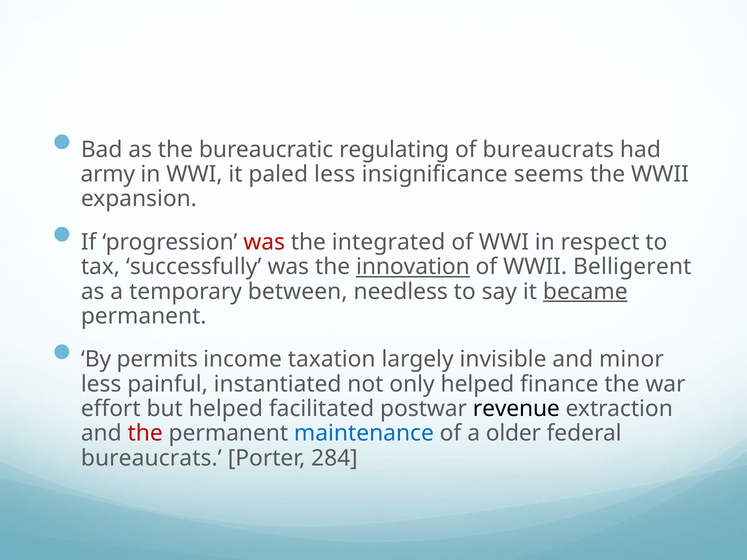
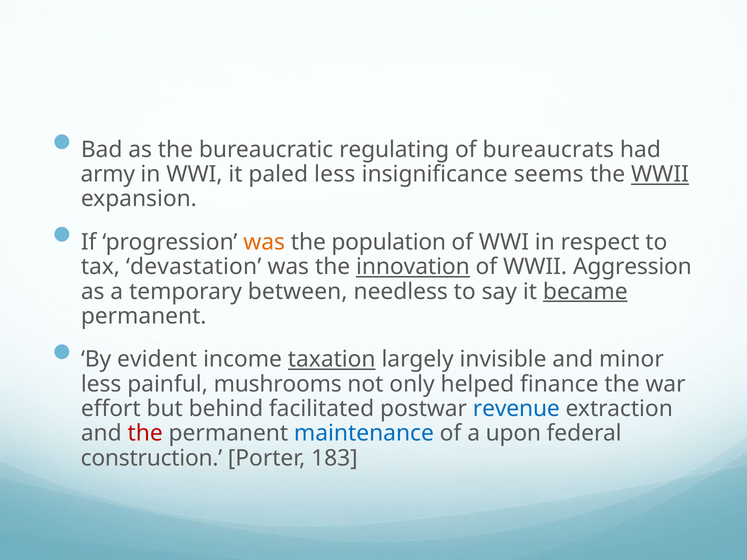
WWII at (660, 174) underline: none -> present
was at (264, 242) colour: red -> orange
integrated: integrated -> population
successfully: successfully -> devastation
Belligerent: Belligerent -> Aggression
permits: permits -> evident
taxation underline: none -> present
instantiated: instantiated -> mushrooms
but helped: helped -> behind
revenue colour: black -> blue
older: older -> upon
bureaucrats at (151, 458): bureaucrats -> construction
284: 284 -> 183
